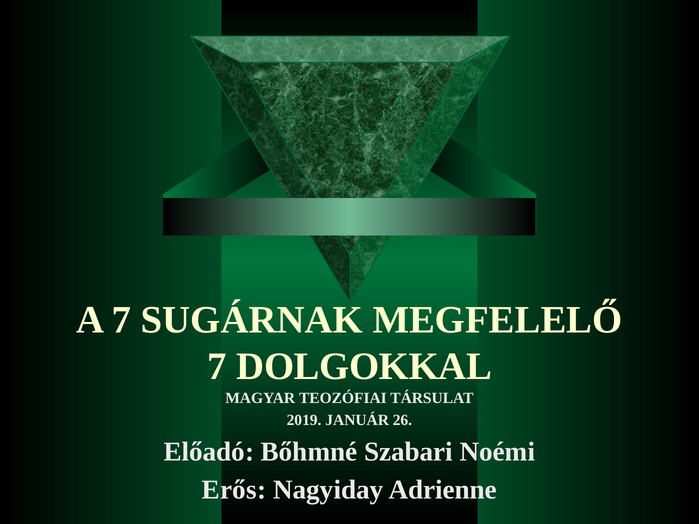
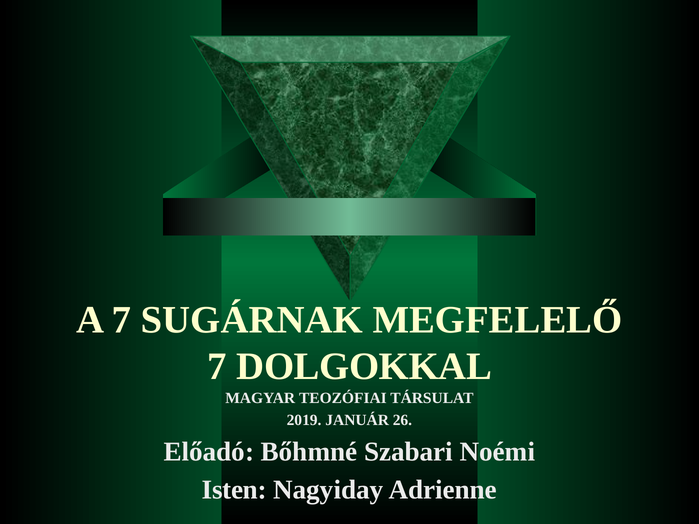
Erős: Erős -> Isten
